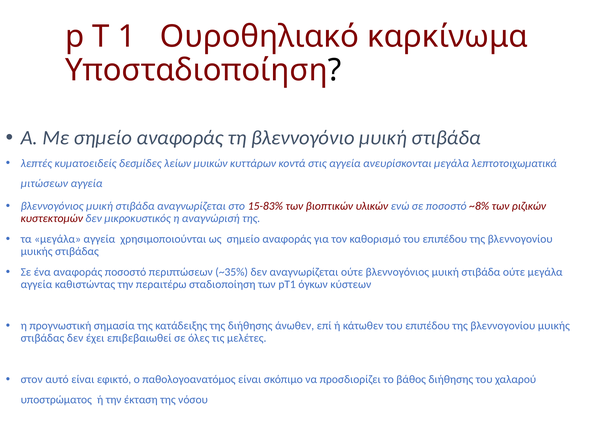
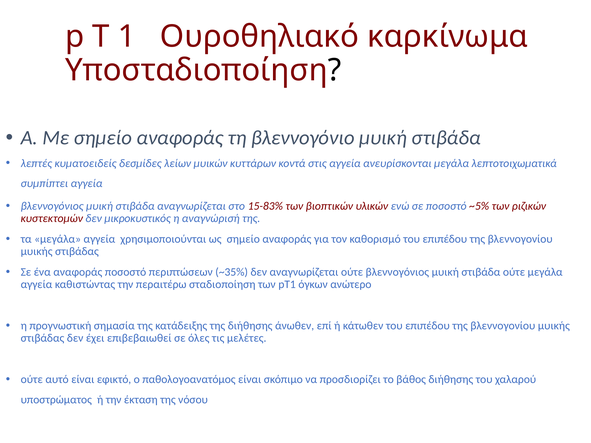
μιτώσεων: μιτώσεων -> συμπίπτει
~8%: ~8% -> ~5%
κύστεων: κύστεων -> ανώτερο
στον at (32, 380): στον -> ούτε
